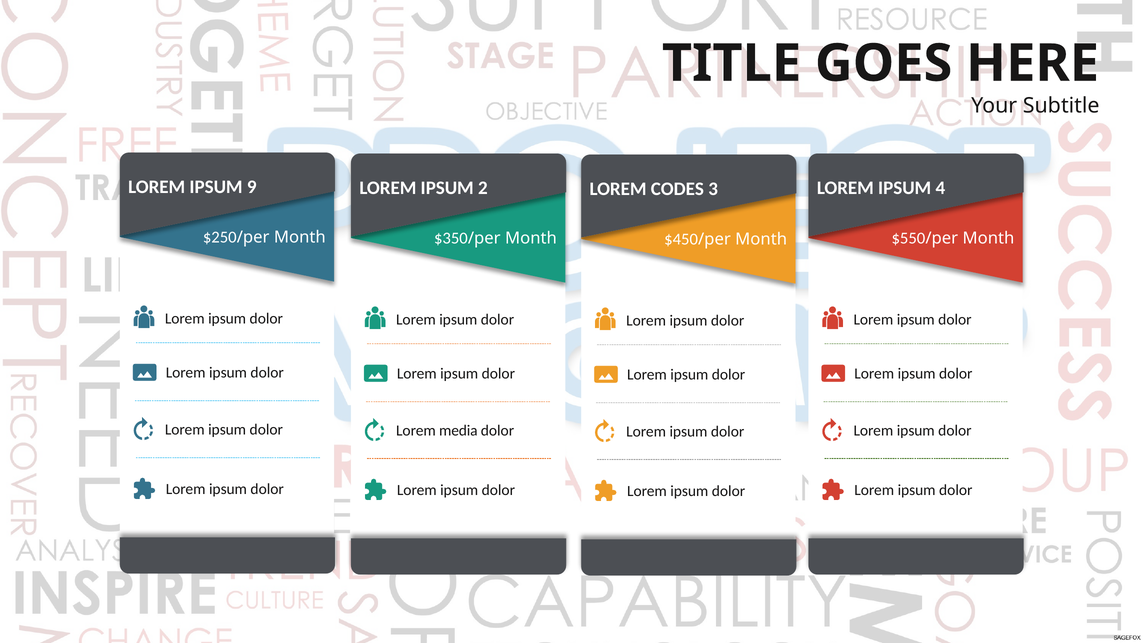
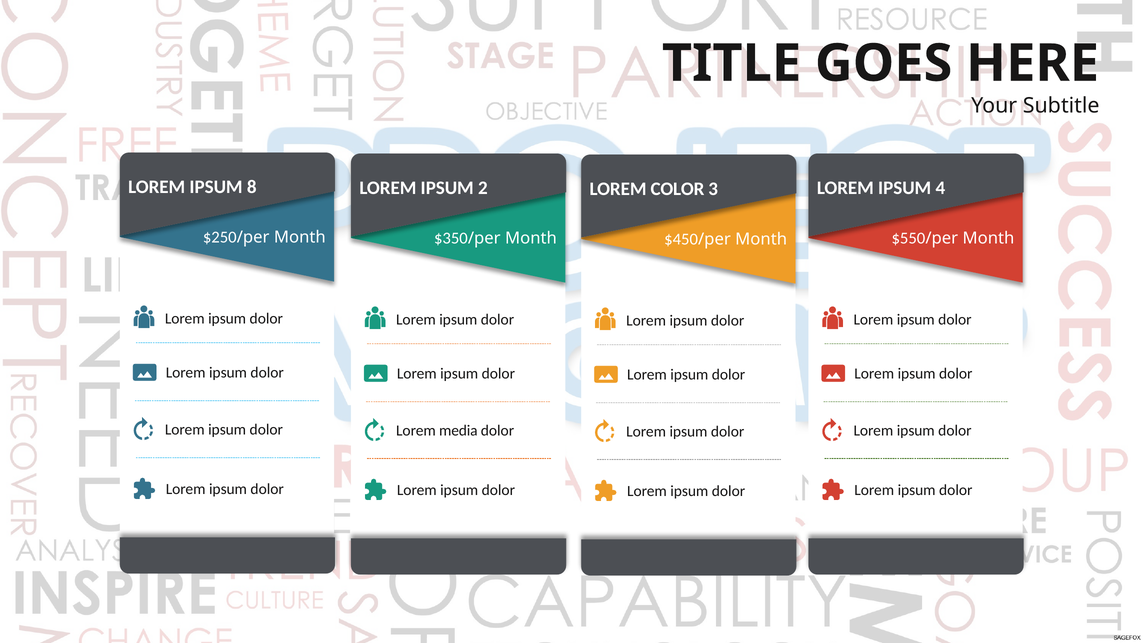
9: 9 -> 8
CODES: CODES -> COLOR
